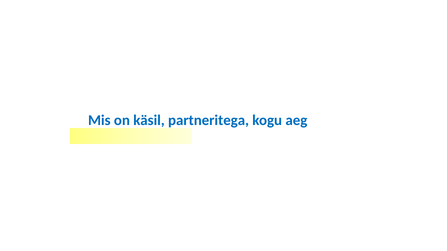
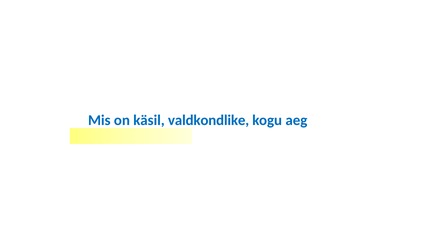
partneritega: partneritega -> valdkondlike
